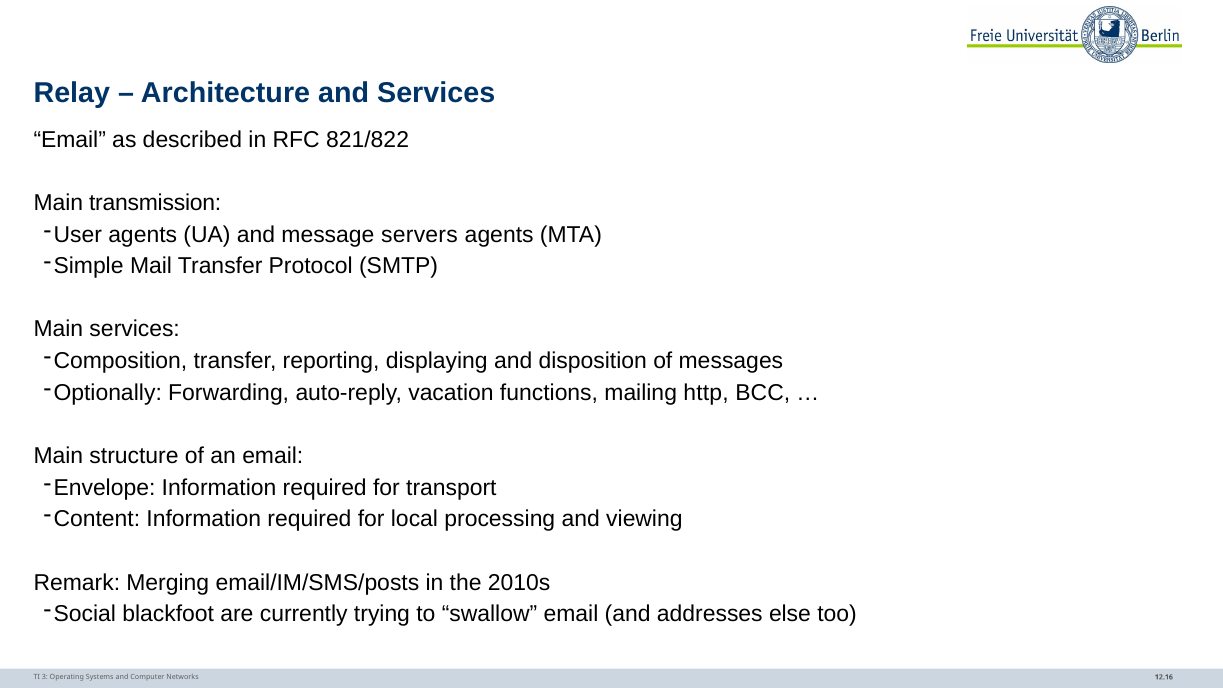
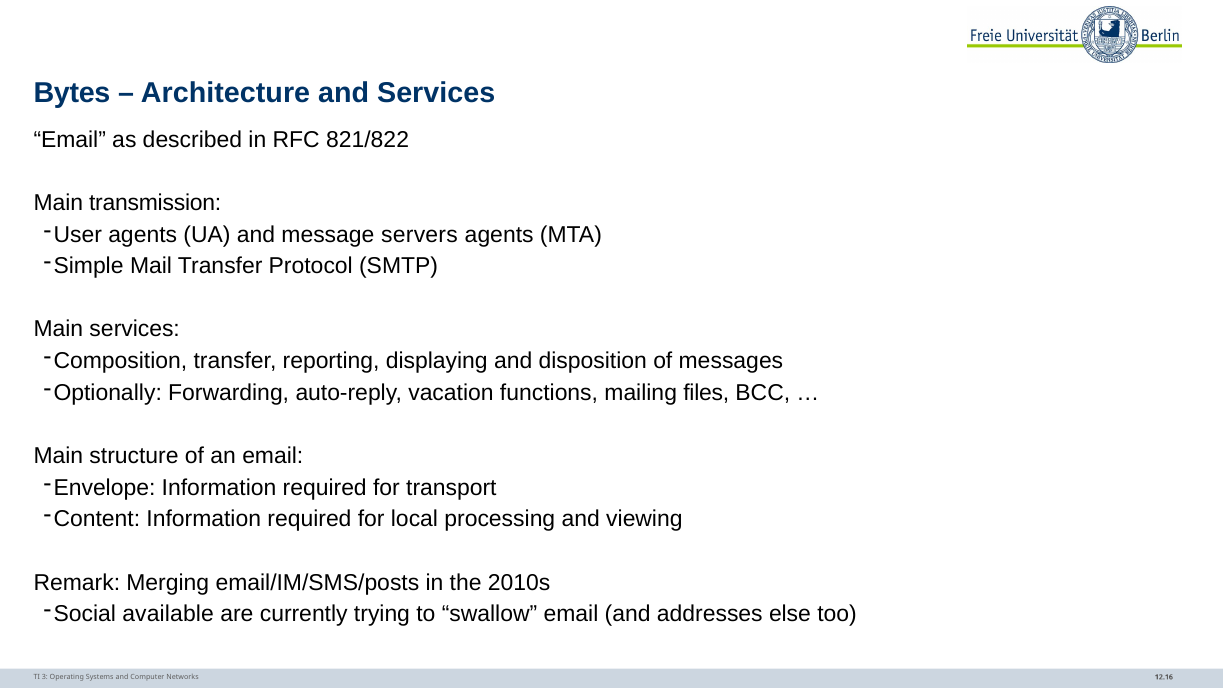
Relay: Relay -> Bytes
http: http -> files
blackfoot: blackfoot -> available
